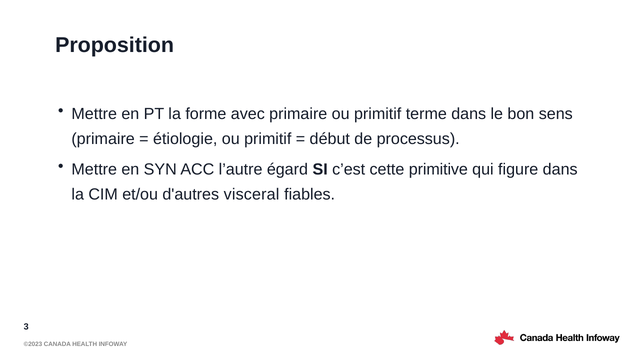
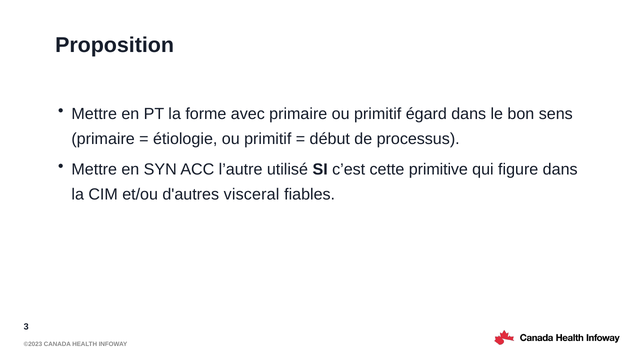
terme: terme -> égard
égard: égard -> utilisé
